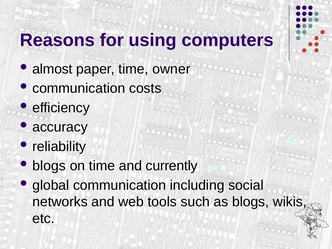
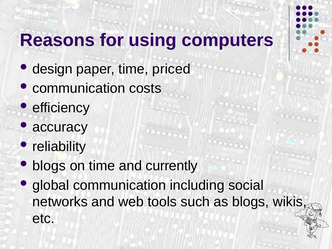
almost: almost -> design
owner: owner -> priced
